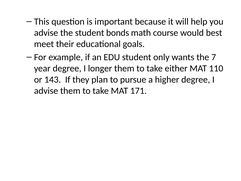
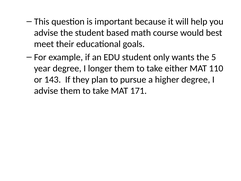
bonds: bonds -> based
7: 7 -> 5
